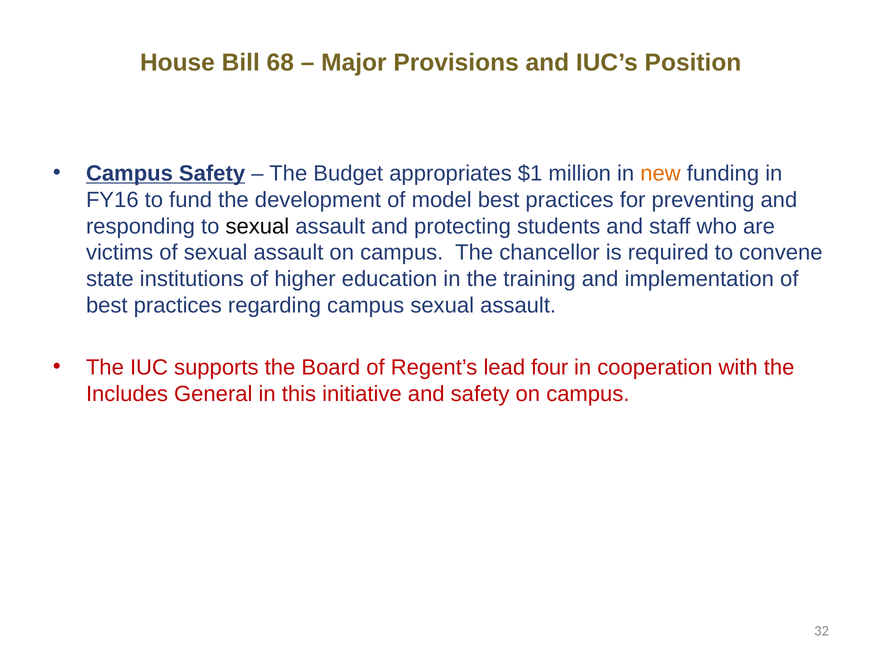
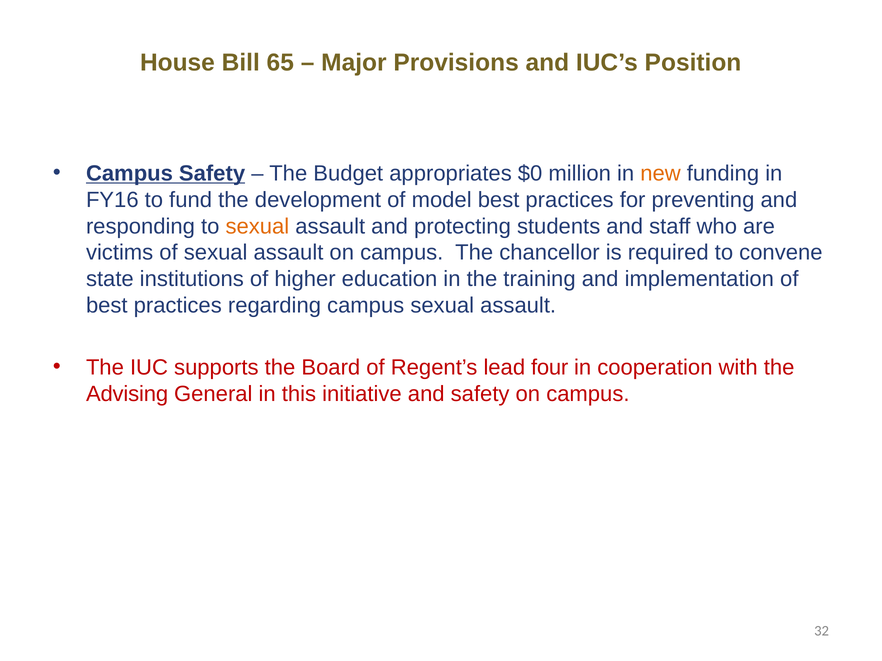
68: 68 -> 65
$1: $1 -> $0
sexual at (257, 226) colour: black -> orange
Includes: Includes -> Advising
